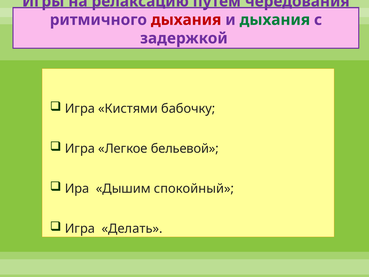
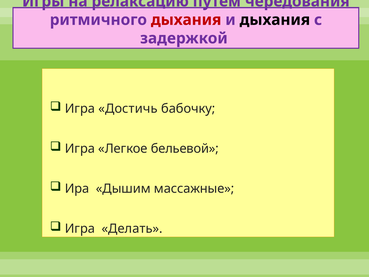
дыхания at (275, 20) colour: green -> black
Кистями: Кистями -> Достичь
спокойный: спокойный -> массажные
